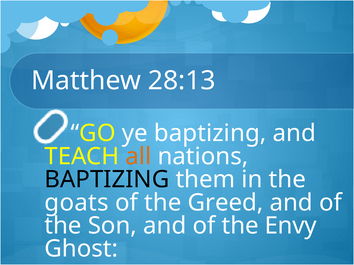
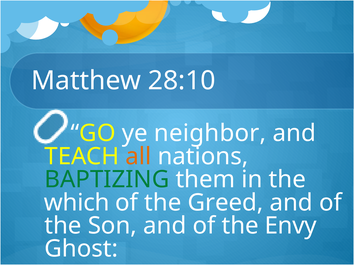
28:13: 28:13 -> 28:10
ye baptizing: baptizing -> neighbor
BAPTIZING at (107, 180) colour: black -> green
goats: goats -> which
